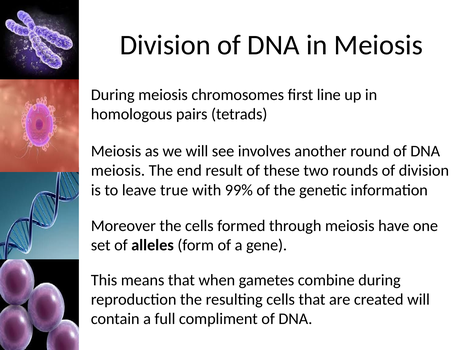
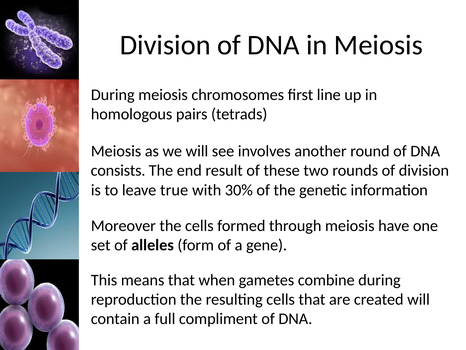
meiosis at (118, 170): meiosis -> consists
99%: 99% -> 30%
